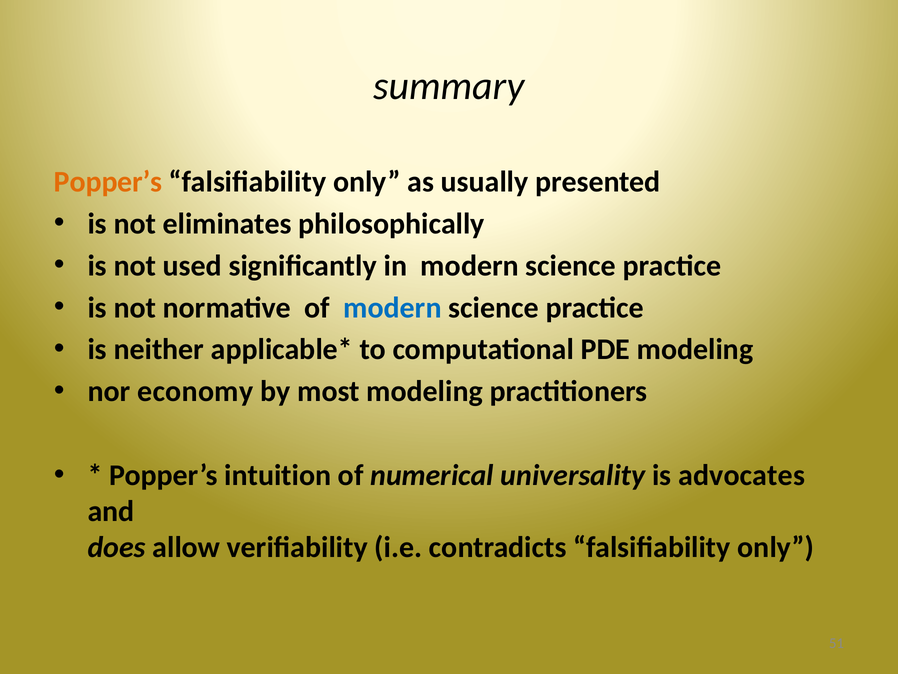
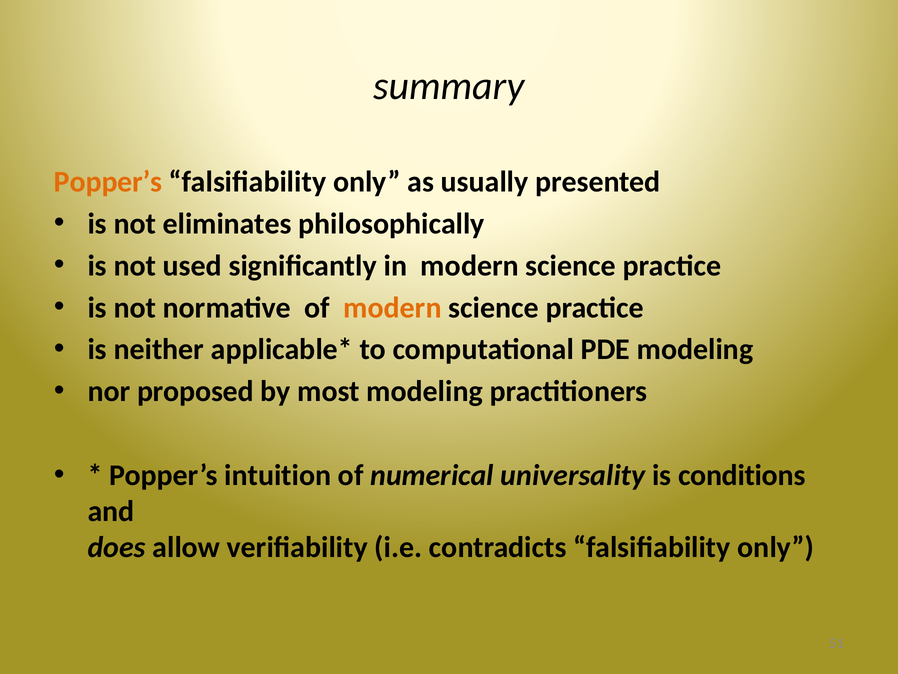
modern at (393, 307) colour: blue -> orange
economy: economy -> proposed
advocates: advocates -> conditions
